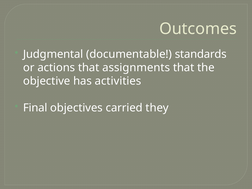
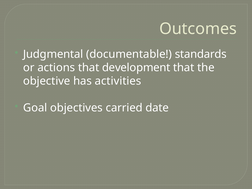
assignments: assignments -> development
Final: Final -> Goal
they: they -> date
